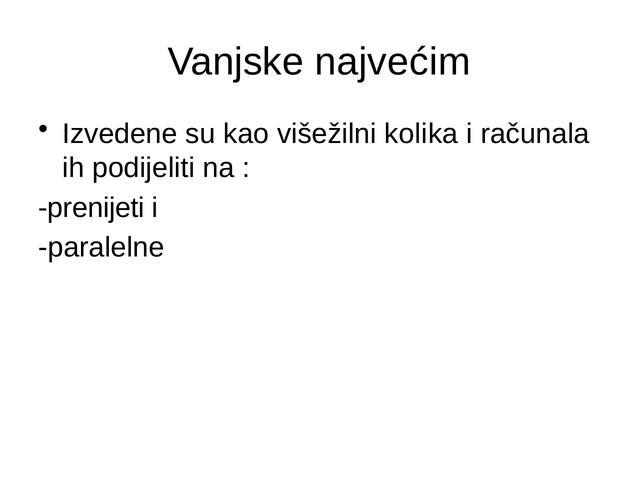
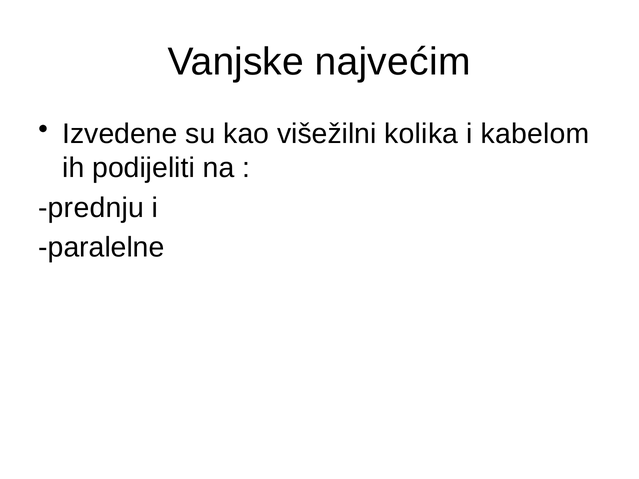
računala: računala -> kabelom
prenijeti: prenijeti -> prednju
